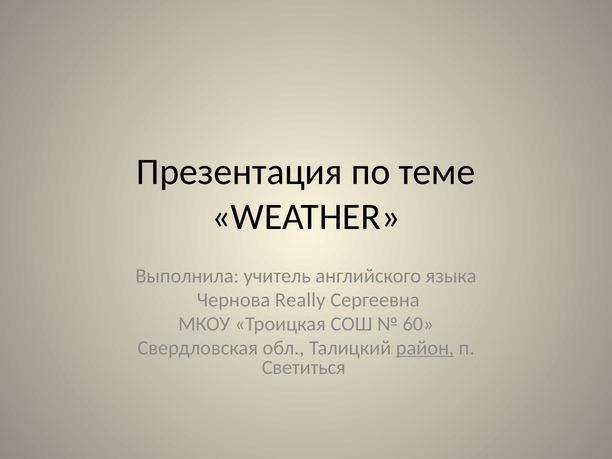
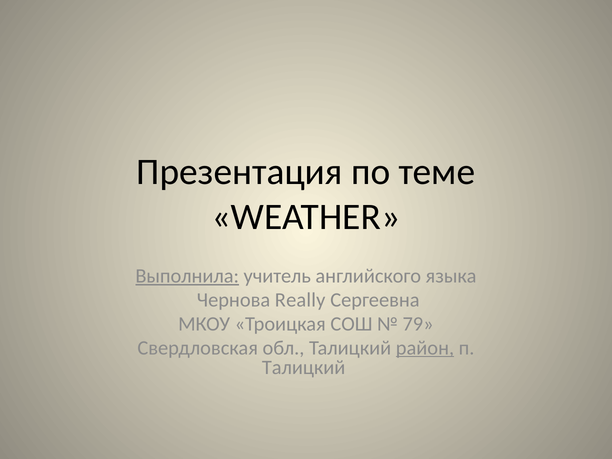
Выполнила underline: none -> present
60: 60 -> 79
Светиться at (304, 367): Светиться -> Талицкий
